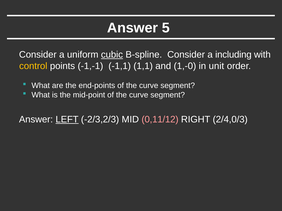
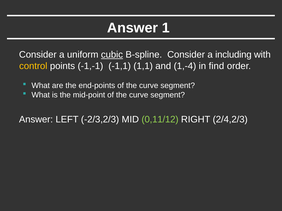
5: 5 -> 1
1,-0: 1,-0 -> 1,-4
unit: unit -> find
LEFT underline: present -> none
0,11/12 colour: pink -> light green
2/4,0/3: 2/4,0/3 -> 2/4,2/3
